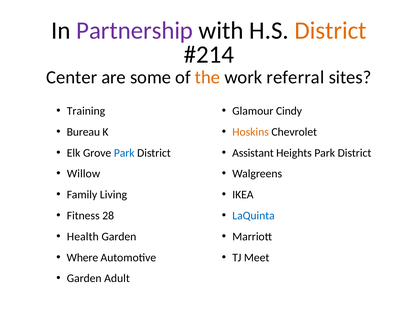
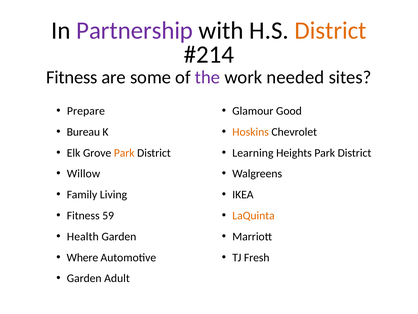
Center at (72, 77): Center -> Fitness
the colour: orange -> purple
referral: referral -> needed
Training: Training -> Prepare
Cindy: Cindy -> Good
Park at (124, 153) colour: blue -> orange
Assistant: Assistant -> Learning
28: 28 -> 59
LaQuinta colour: blue -> orange
Meet: Meet -> Fresh
